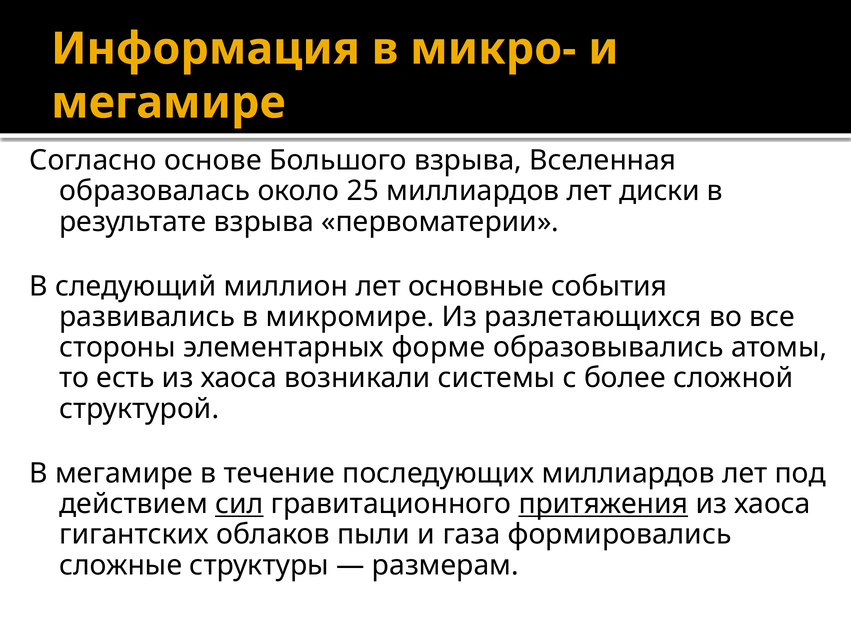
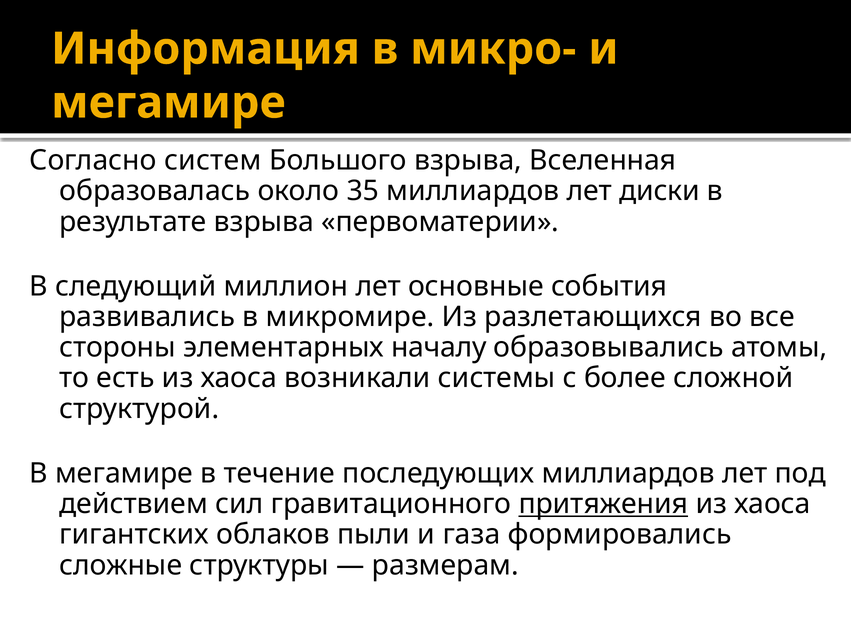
основе: основе -> систем
25: 25 -> 35
форме: форме -> началу
сил underline: present -> none
